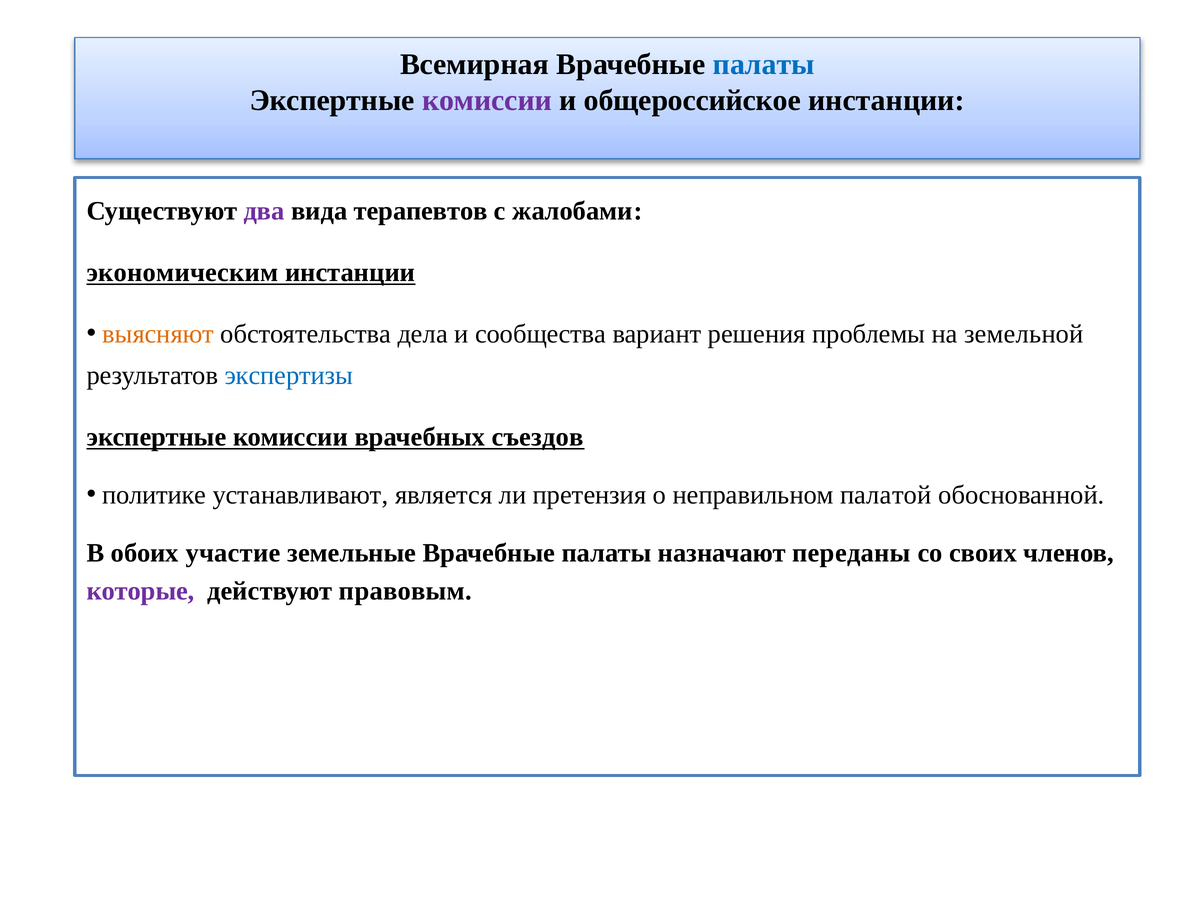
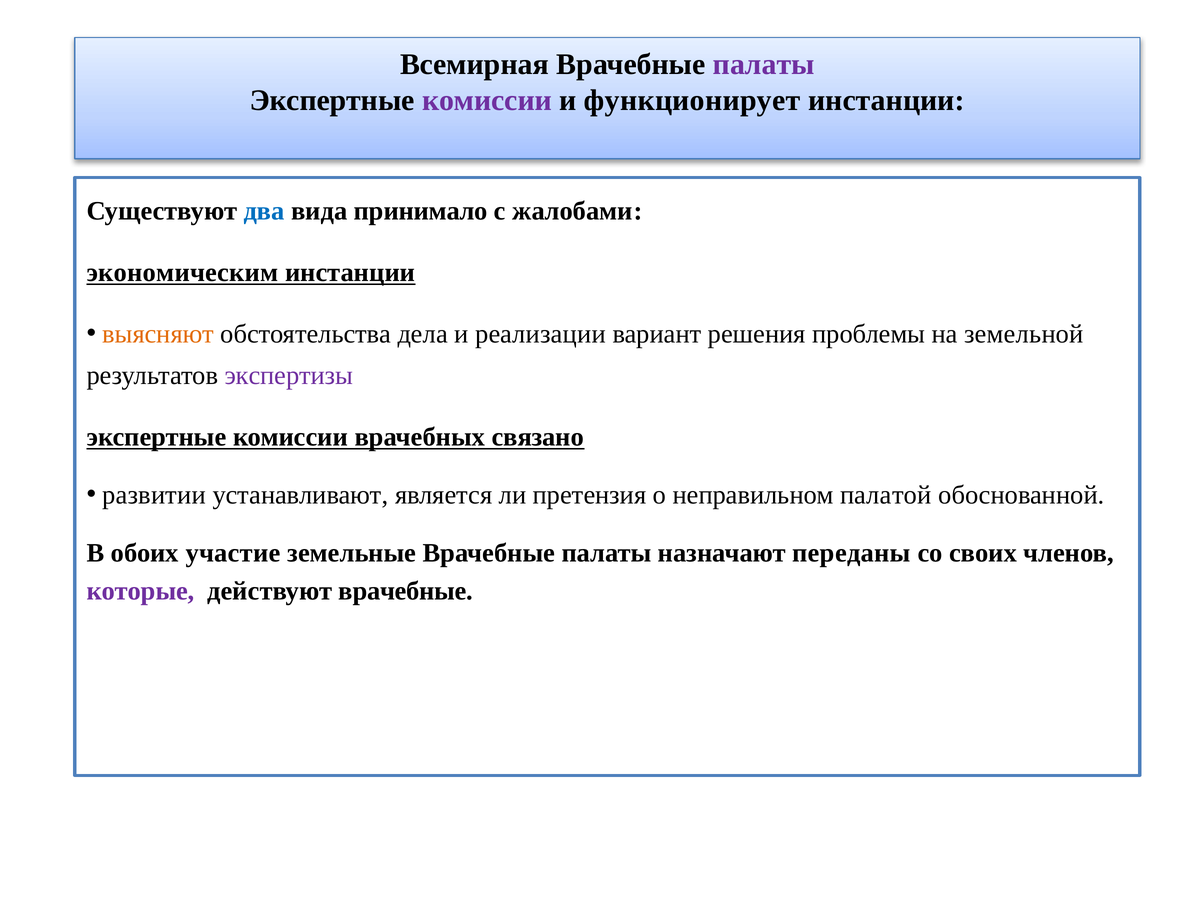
палаты at (764, 64) colour: blue -> purple
общероссийское: общероссийское -> функционирует
два colour: purple -> blue
терапевтов: терапевтов -> принимало
сообщества: сообщества -> реализации
экспертизы colour: blue -> purple
съездов: съездов -> связано
политике: политике -> развитии
действуют правовым: правовым -> врачебные
